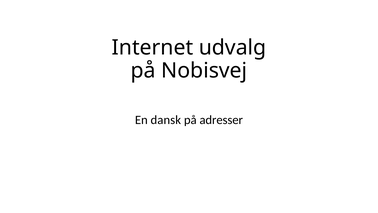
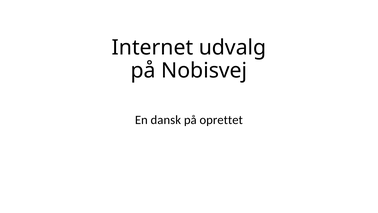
adresser: adresser -> oprettet
